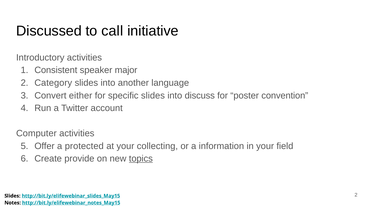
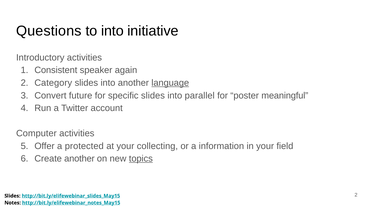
Discussed: Discussed -> Questions
to call: call -> into
major: major -> again
language underline: none -> present
either: either -> future
discuss: discuss -> parallel
convention: convention -> meaningful
Create provide: provide -> another
